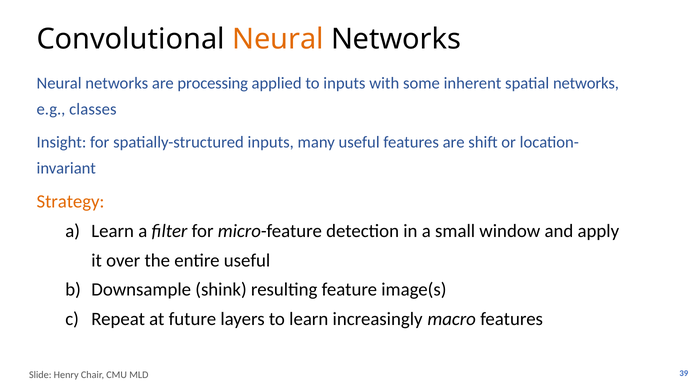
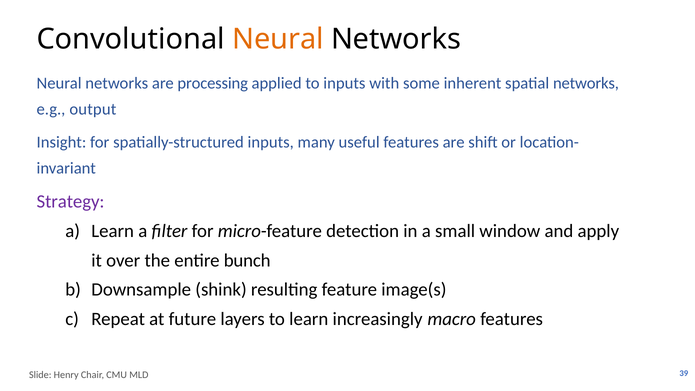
classes: classes -> output
Strategy colour: orange -> purple
entire useful: useful -> bunch
